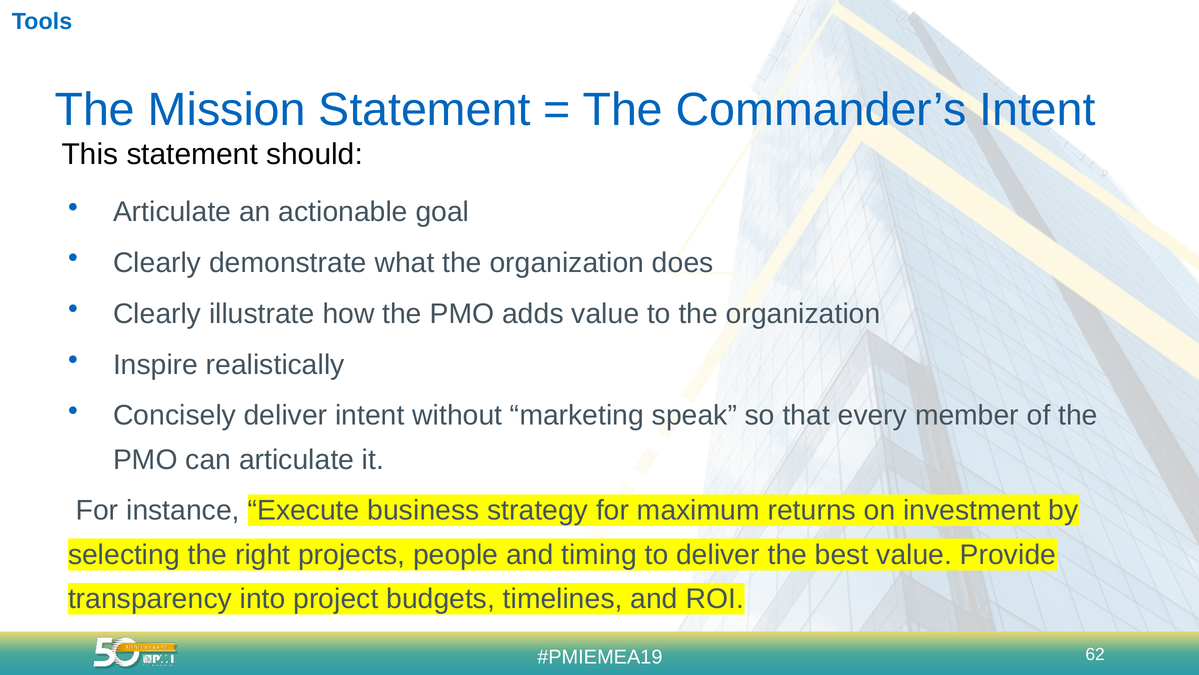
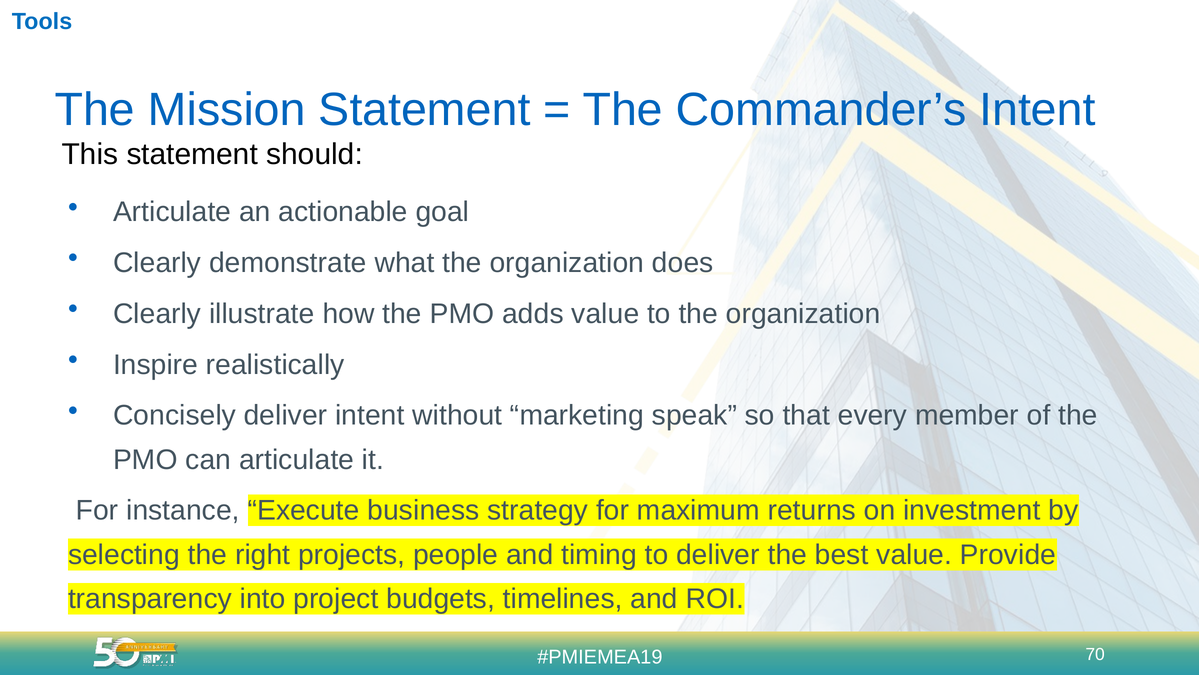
62: 62 -> 70
